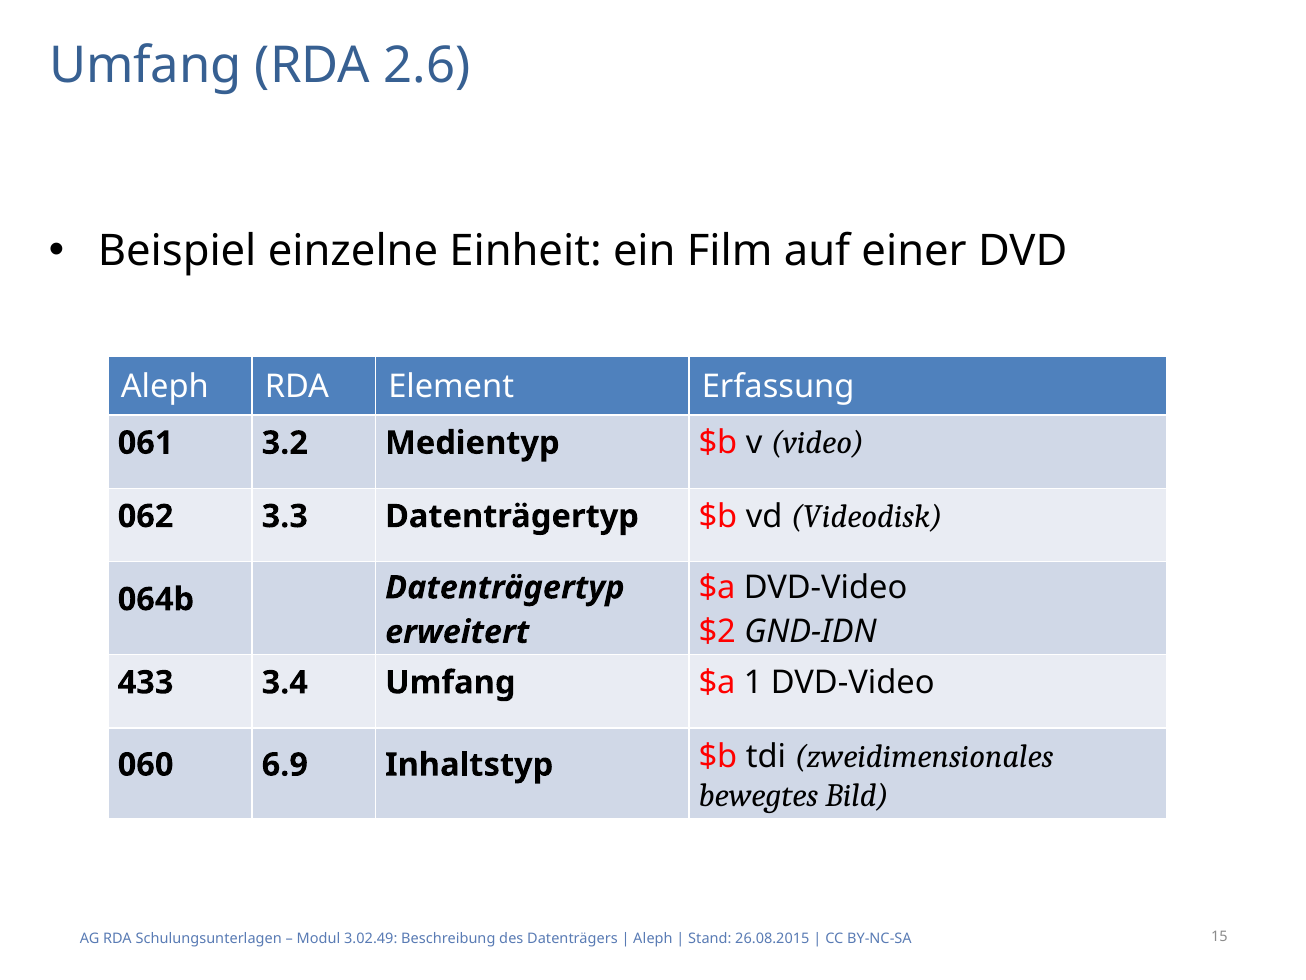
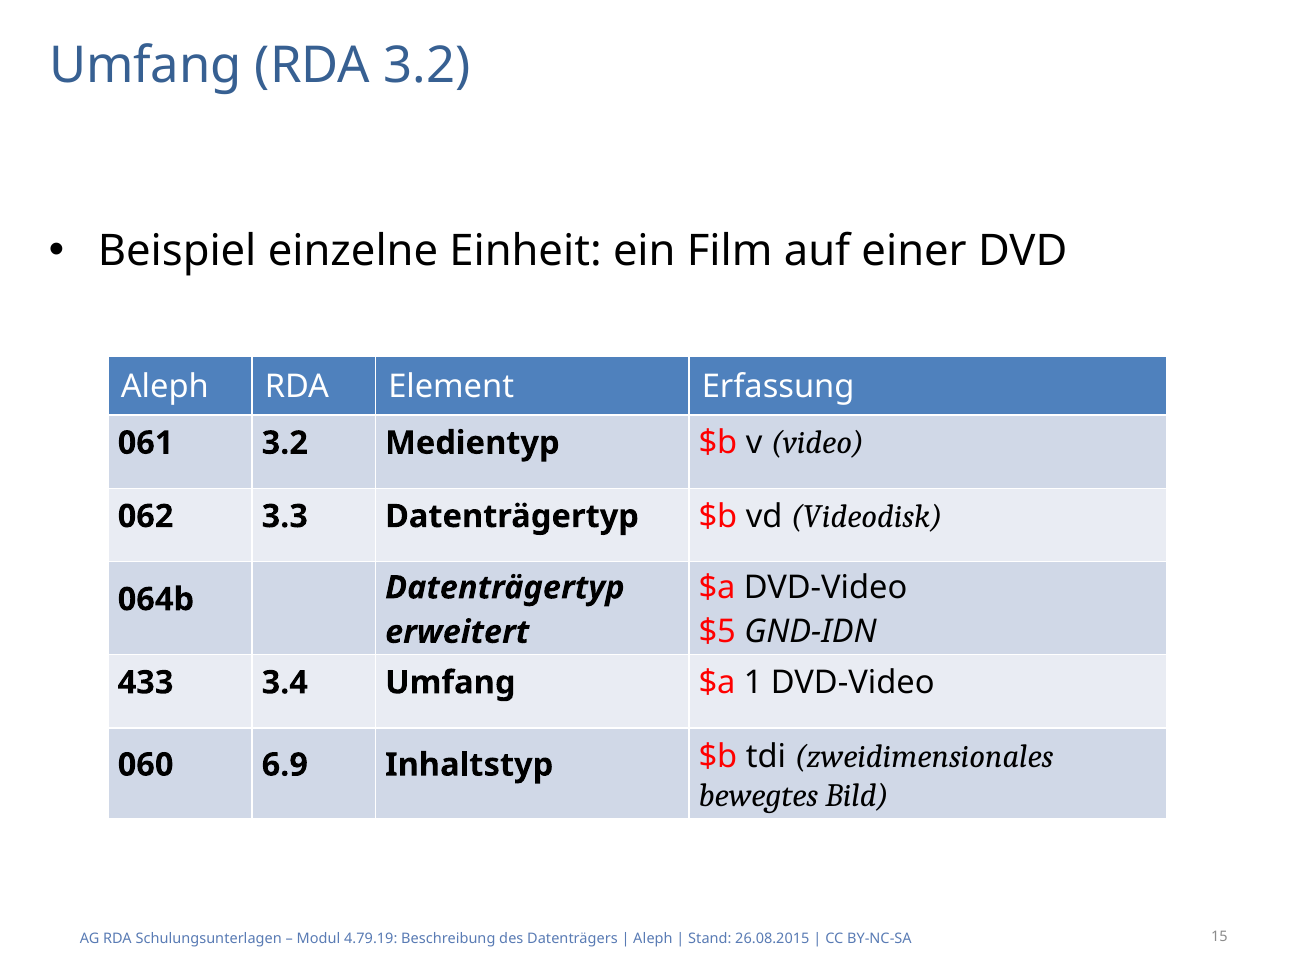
RDA 2.6: 2.6 -> 3.2
$2: $2 -> $5
3.02.49: 3.02.49 -> 4.79.19
